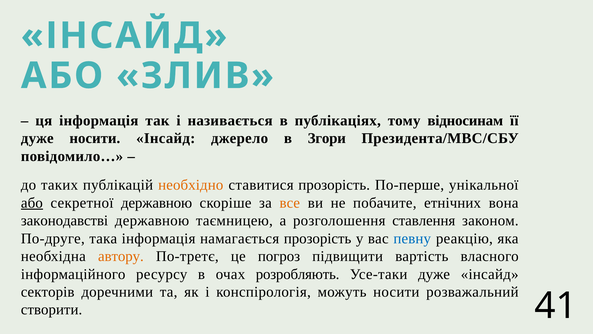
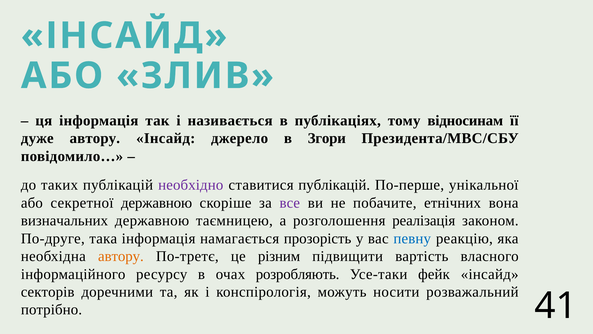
дуже носити: носити -> автору
необхідно colour: orange -> purple
ставитися прозорість: прозорість -> публікацій
або at (32, 203) underline: present -> none
все colour: orange -> purple
законодавстві: законодавстві -> визначальних
ставлення: ставлення -> реалізація
погроз: погроз -> різним
Усе-таки дуже: дуже -> фейк
створити: створити -> потрібно
